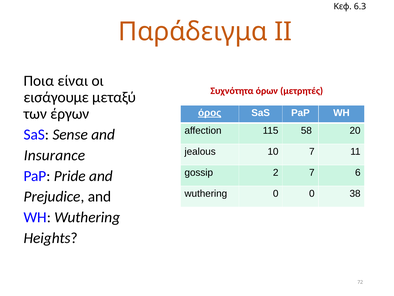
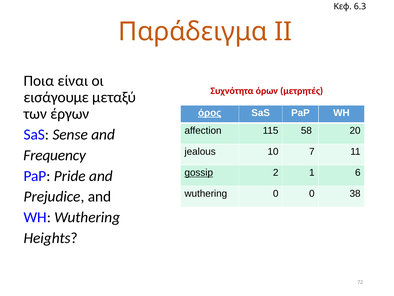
Insurance: Insurance -> Frequency
gossip underline: none -> present
2 7: 7 -> 1
